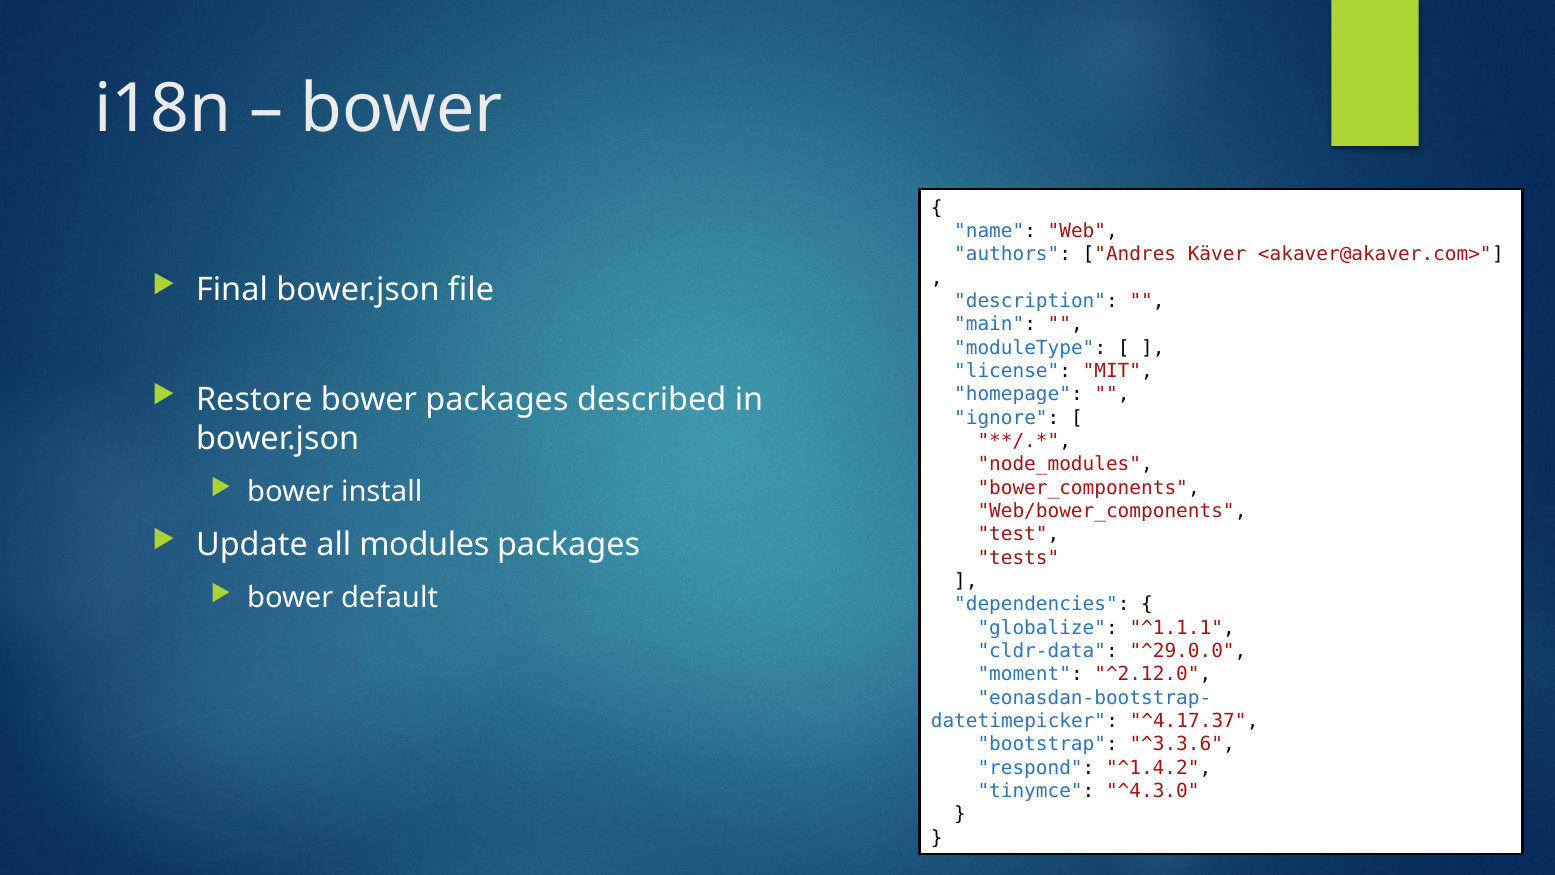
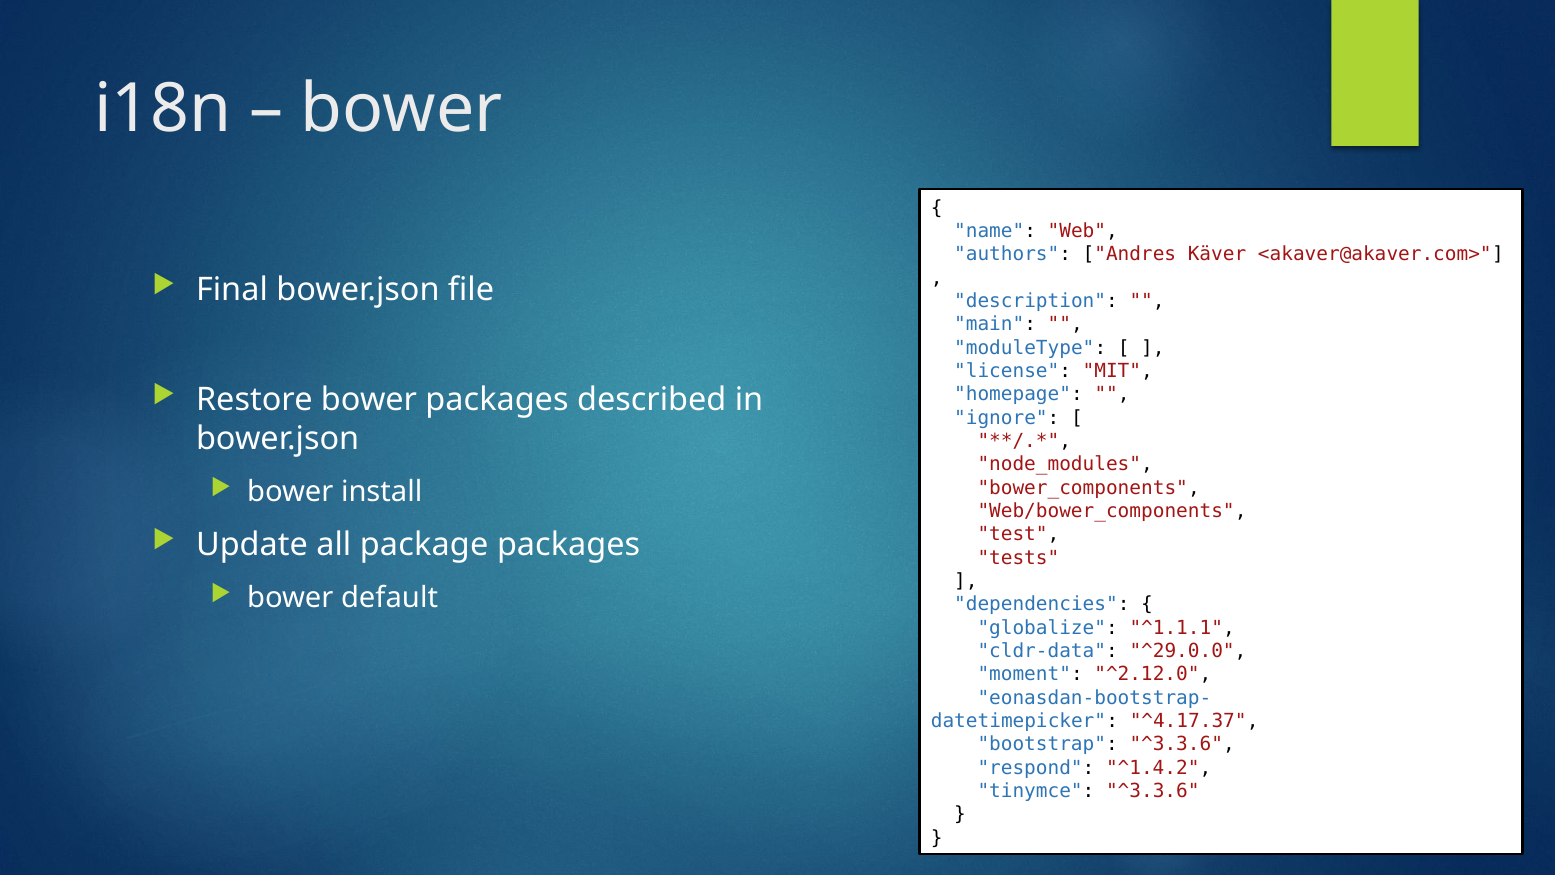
modules: modules -> package
tinymce ^4.3.0: ^4.3.0 -> ^3.3.6
